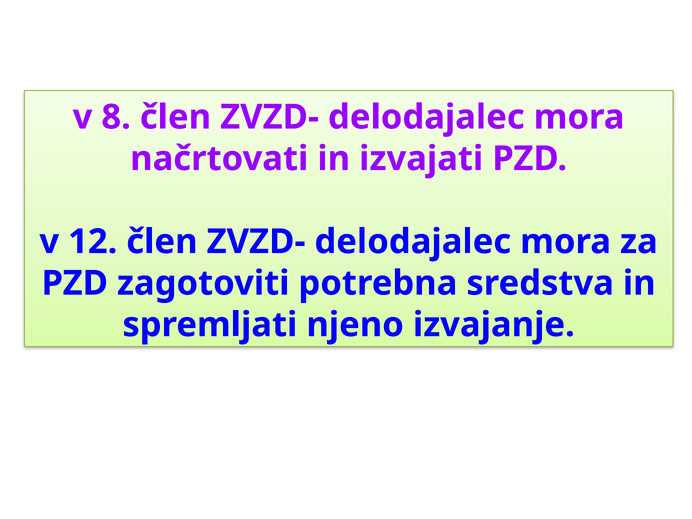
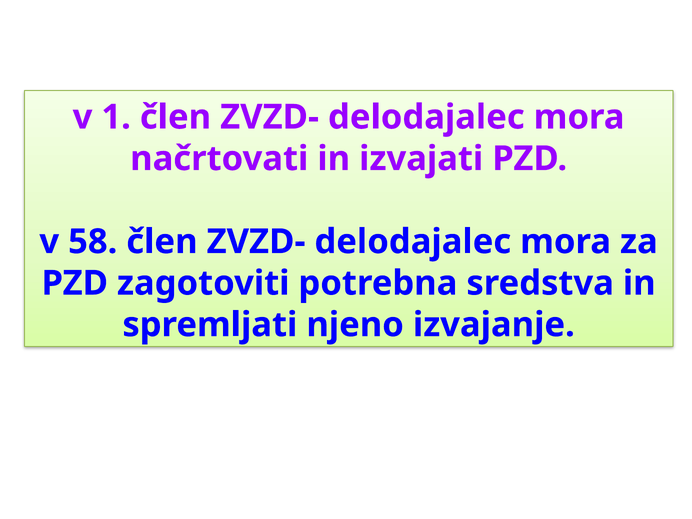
8: 8 -> 1
12: 12 -> 58
